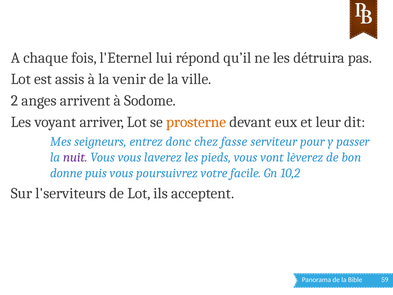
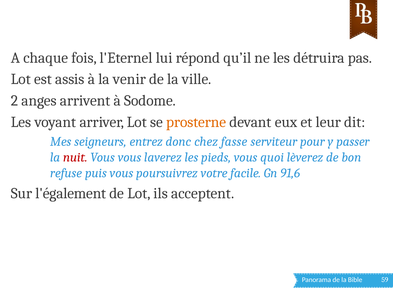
nuit colour: purple -> red
vont: vont -> quoi
donne: donne -> refuse
10,2: 10,2 -> 91,6
l'serviteurs: l'serviteurs -> l'également
